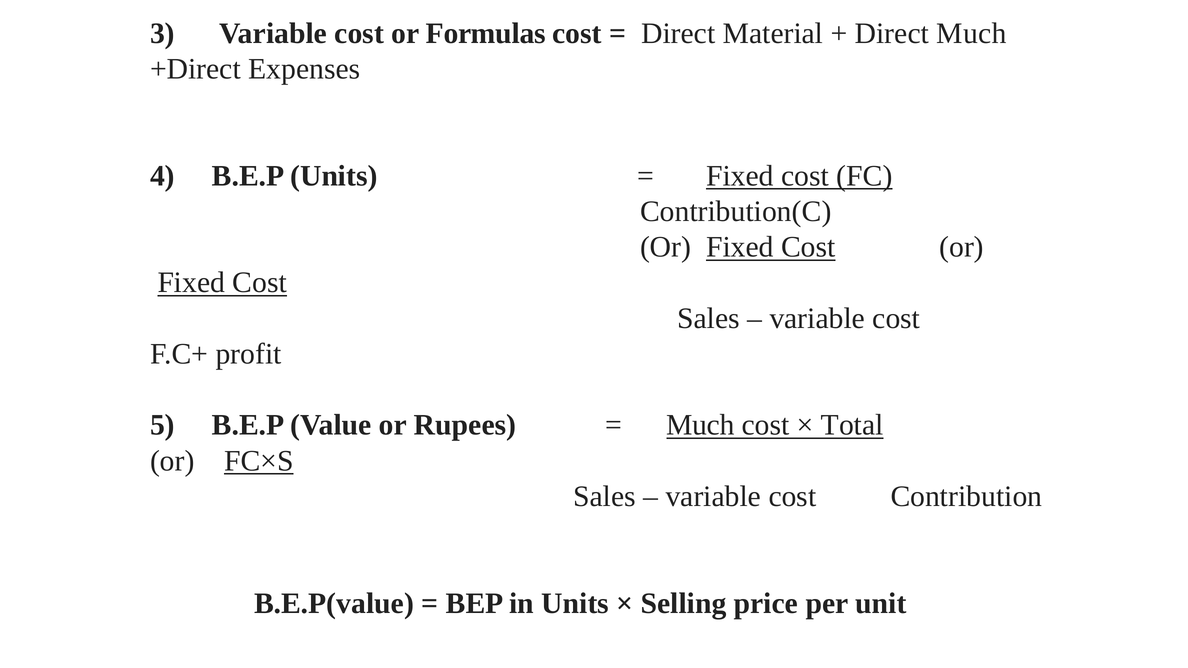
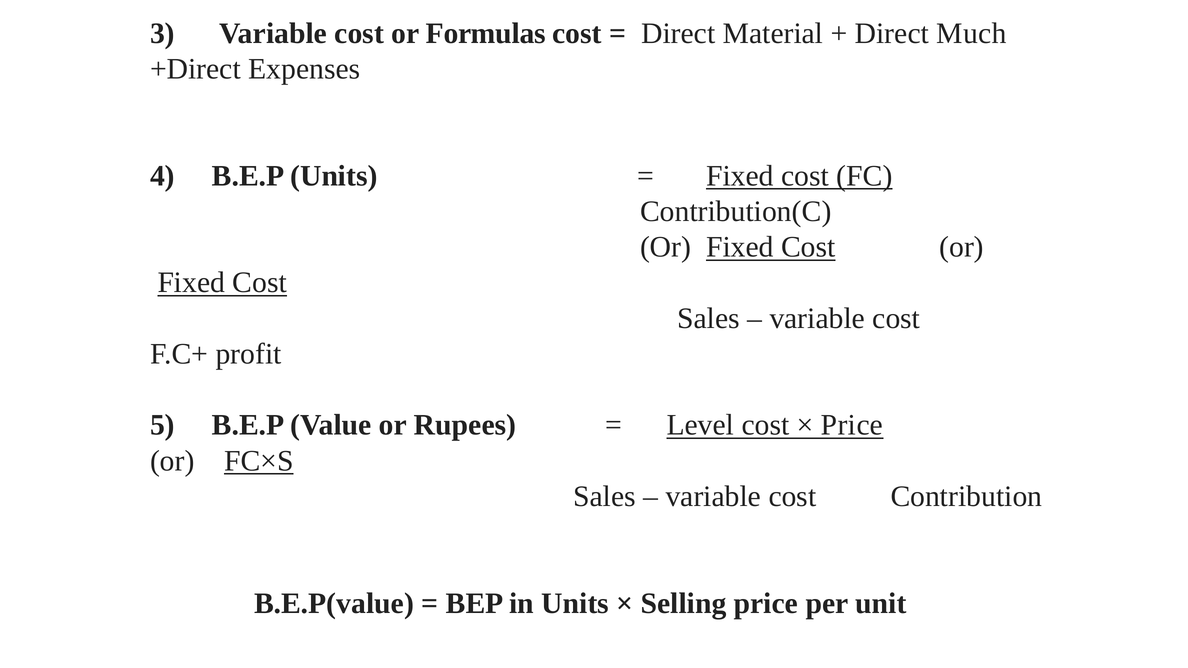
Much at (700, 425): Much -> Level
Total at (852, 425): Total -> Price
